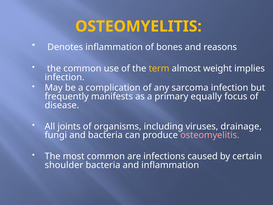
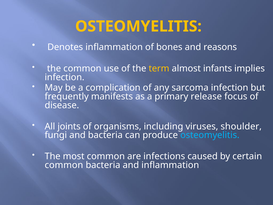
weight: weight -> infants
equally: equally -> release
drainage: drainage -> shoulder
osteomyelitis at (210, 135) colour: pink -> light blue
shoulder at (64, 165): shoulder -> common
